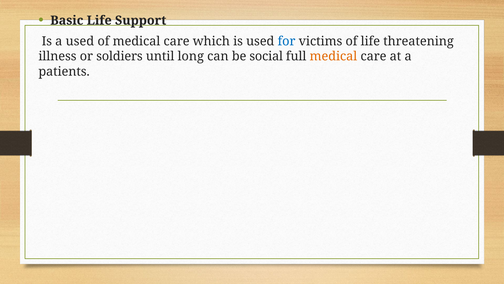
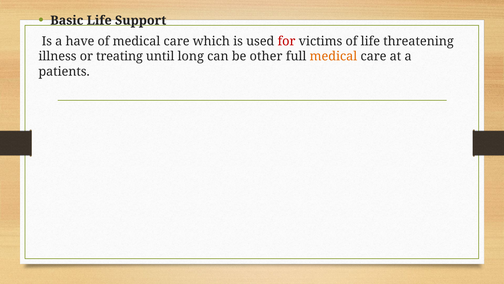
a used: used -> have
for colour: blue -> red
soldiers: soldiers -> treating
social: social -> other
